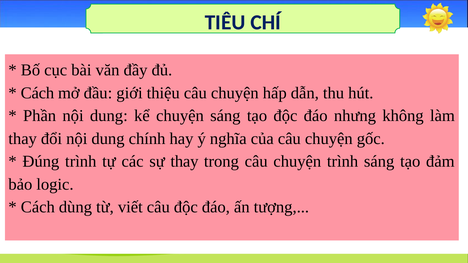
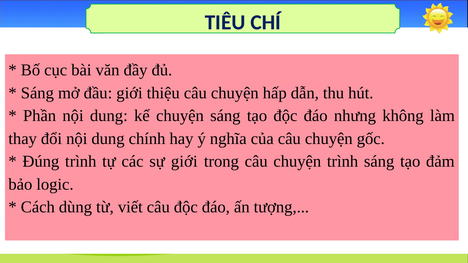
Cách at (37, 93): Cách -> Sáng
sự thay: thay -> giới
